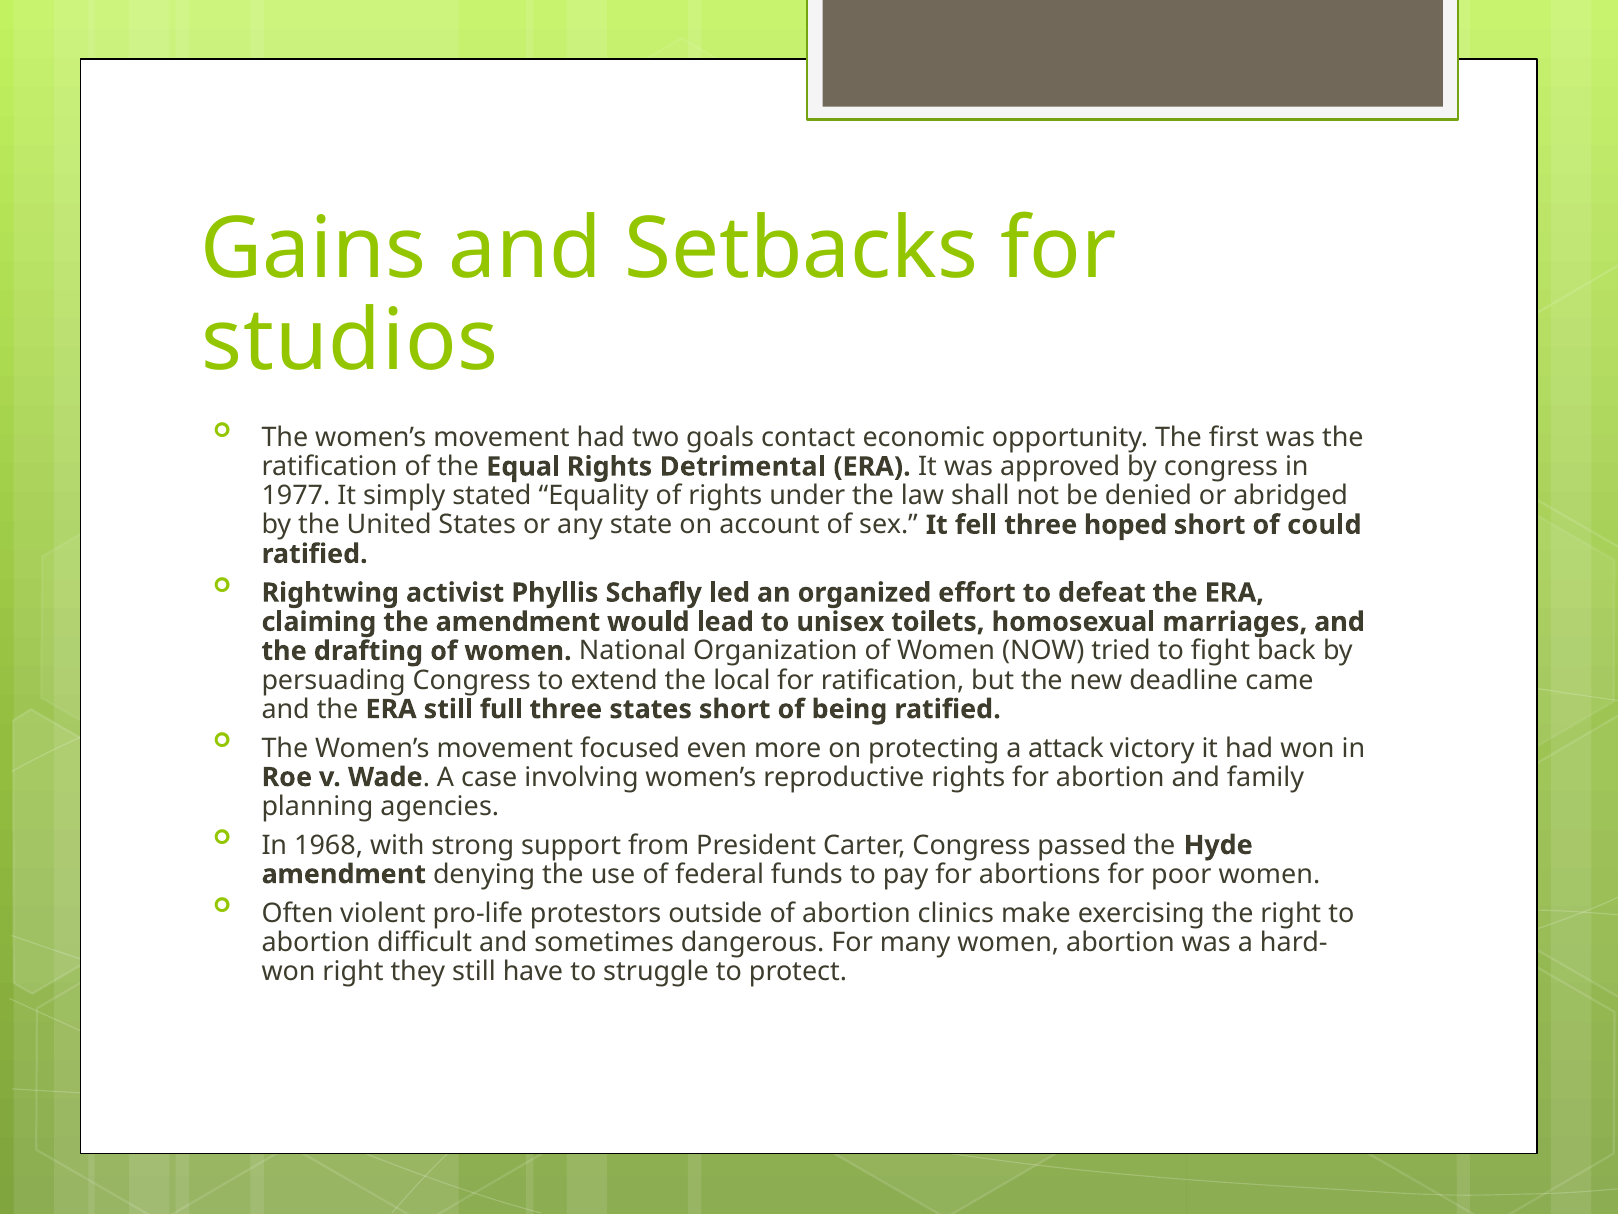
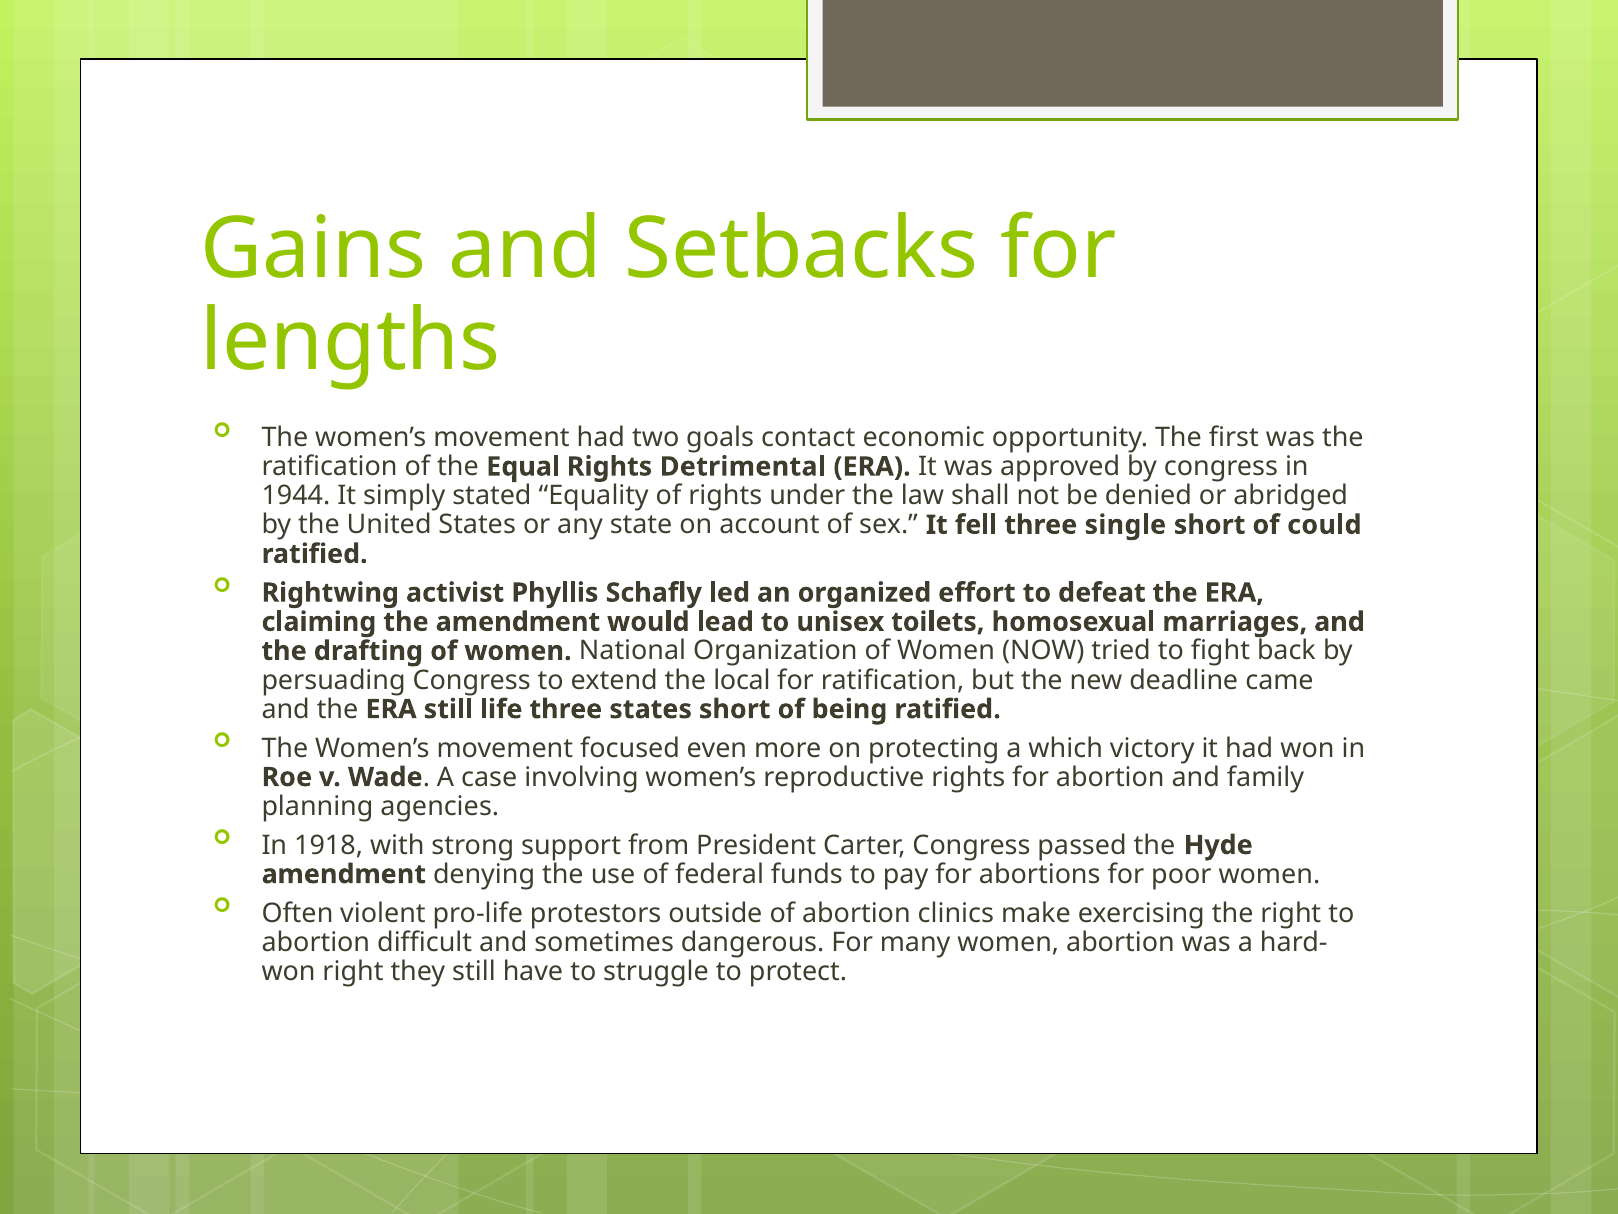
studios: studios -> lengths
1977: 1977 -> 1944
hoped: hoped -> single
full: full -> life
attack: attack -> which
1968: 1968 -> 1918
